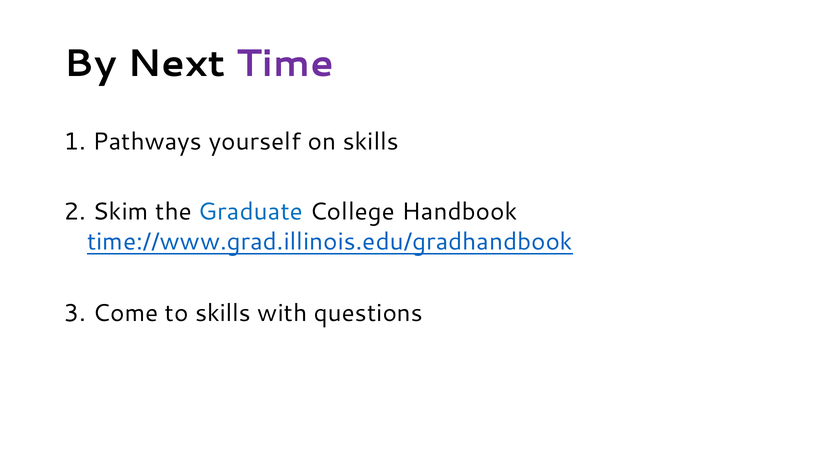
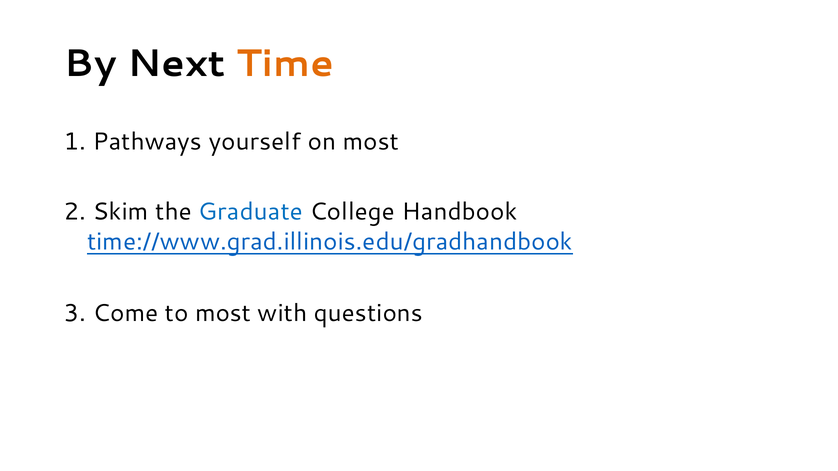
Time colour: purple -> orange
on skills: skills -> most
to skills: skills -> most
